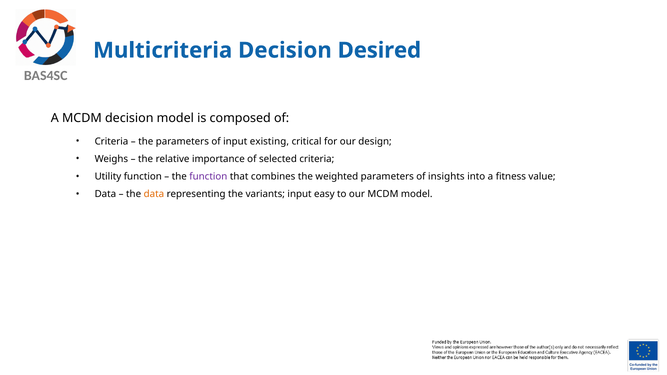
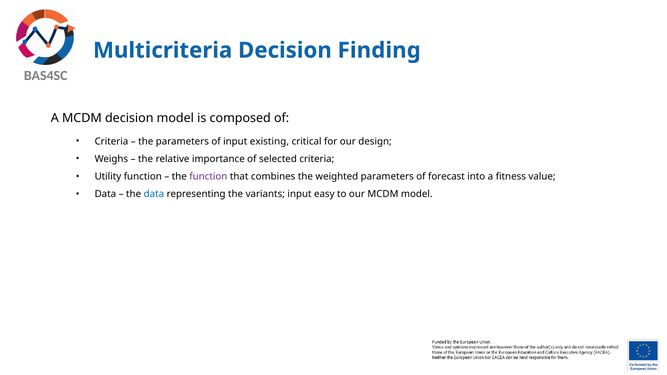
Desired: Desired -> Finding
insights: insights -> forecast
data at (154, 194) colour: orange -> blue
